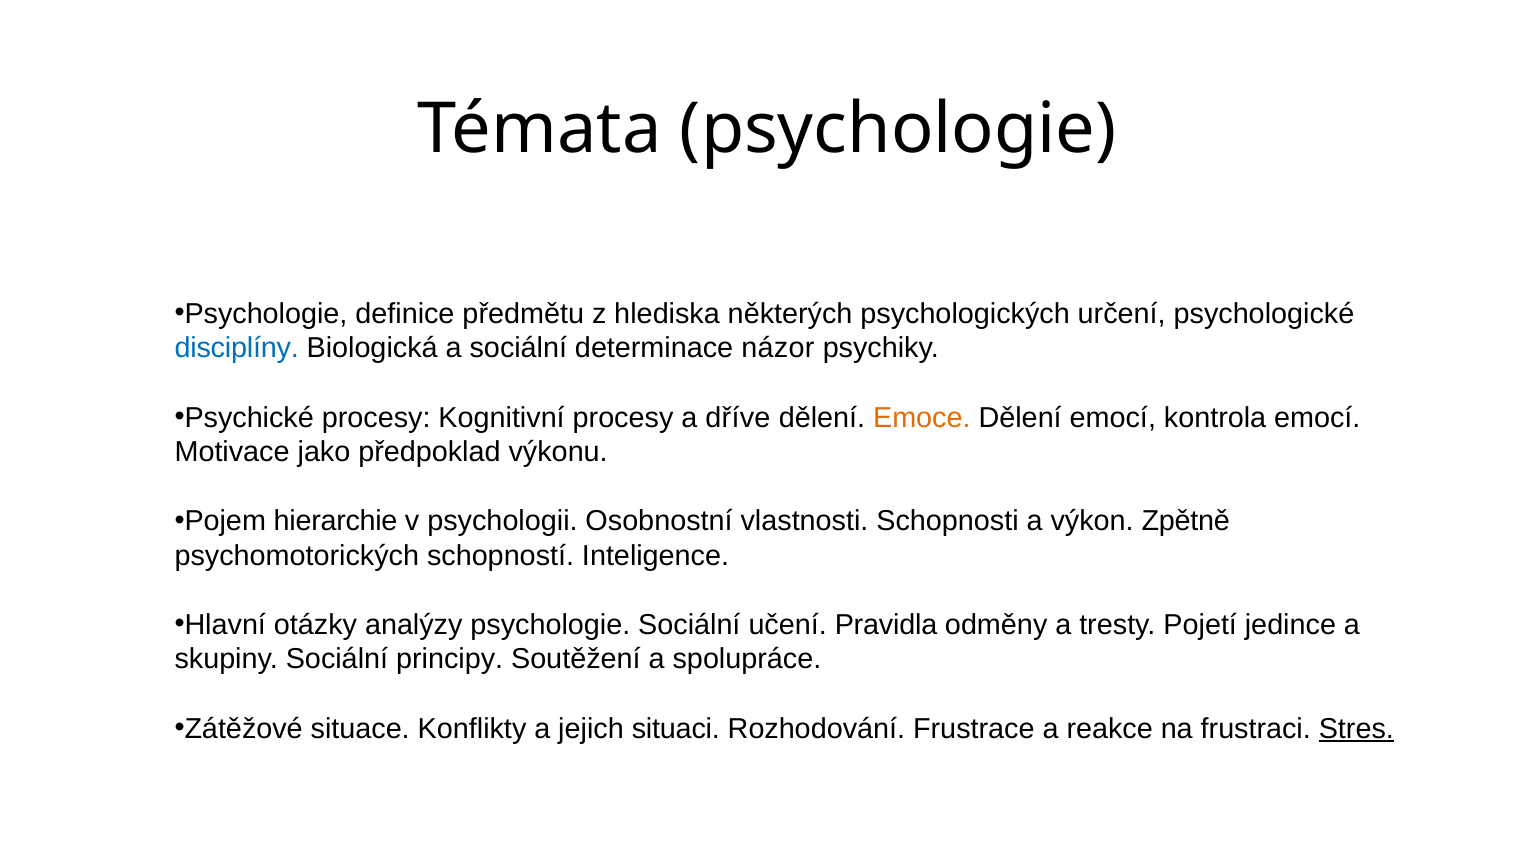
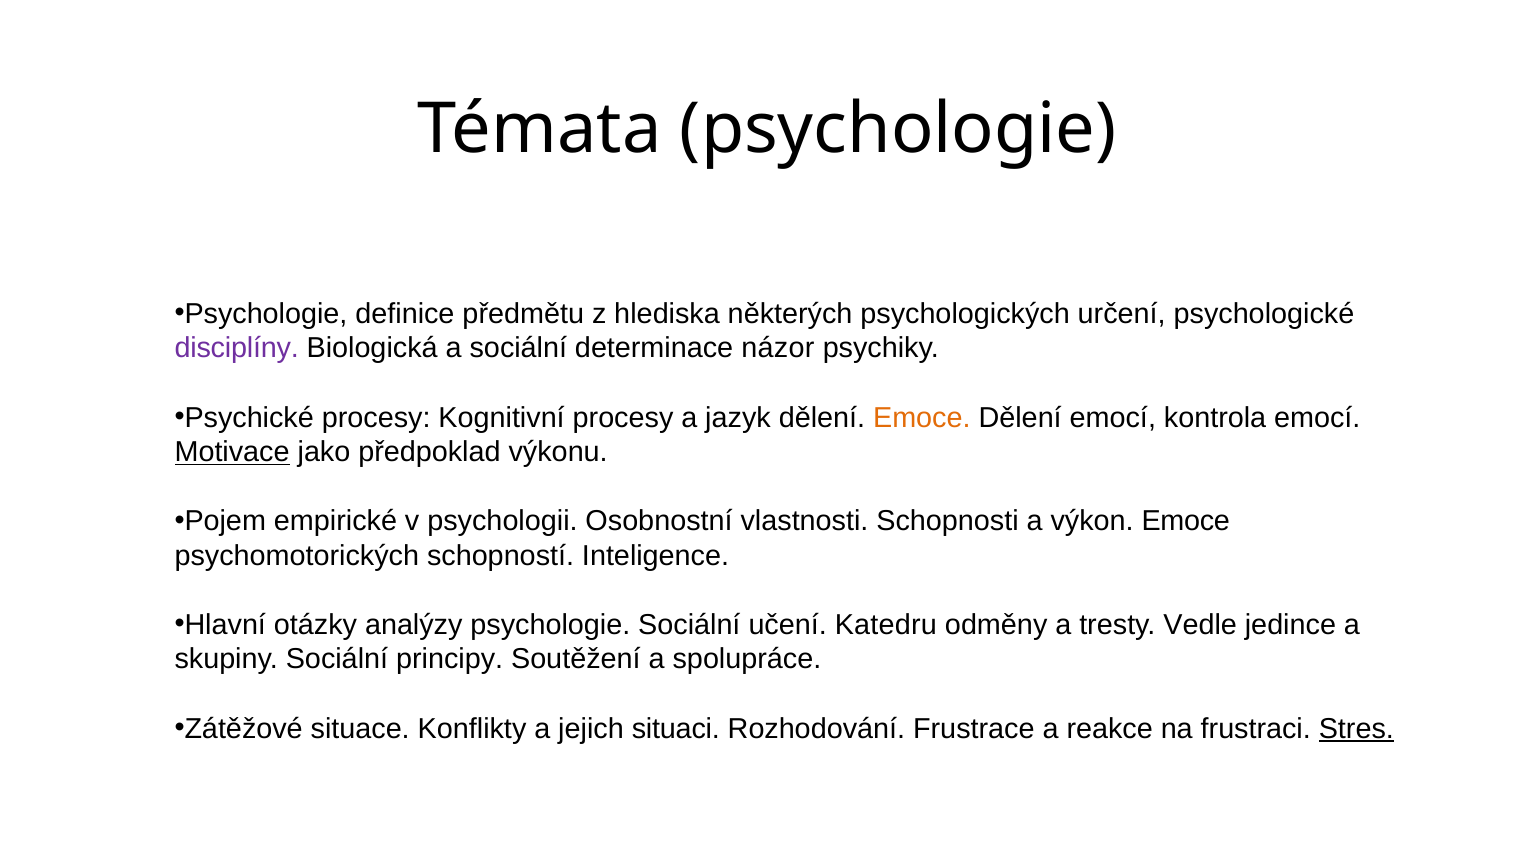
disciplíny colour: blue -> purple
dříve: dříve -> jazyk
Motivace underline: none -> present
hierarchie: hierarchie -> empirické
výkon Zpětně: Zpětně -> Emoce
Pravidla: Pravidla -> Katedru
Pojetí: Pojetí -> Vedle
